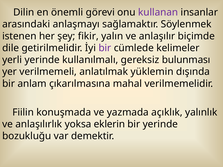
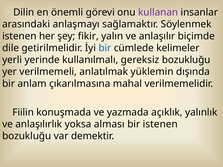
bir at (105, 48) colour: purple -> blue
gereksiz bulunması: bulunması -> bozukluğu
eklerin: eklerin -> alması
bir yerinde: yerinde -> istenen
